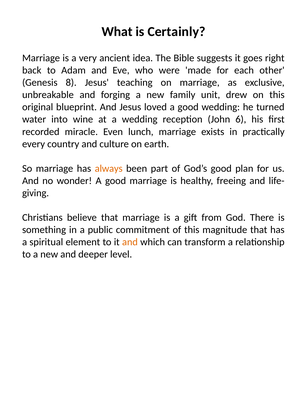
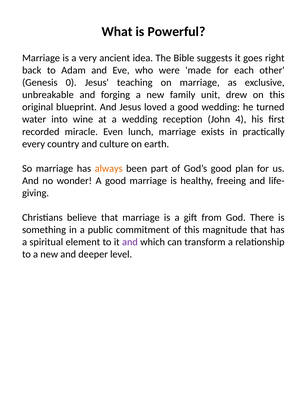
Certainly: Certainly -> Powerful
8: 8 -> 0
6: 6 -> 4
and at (130, 242) colour: orange -> purple
